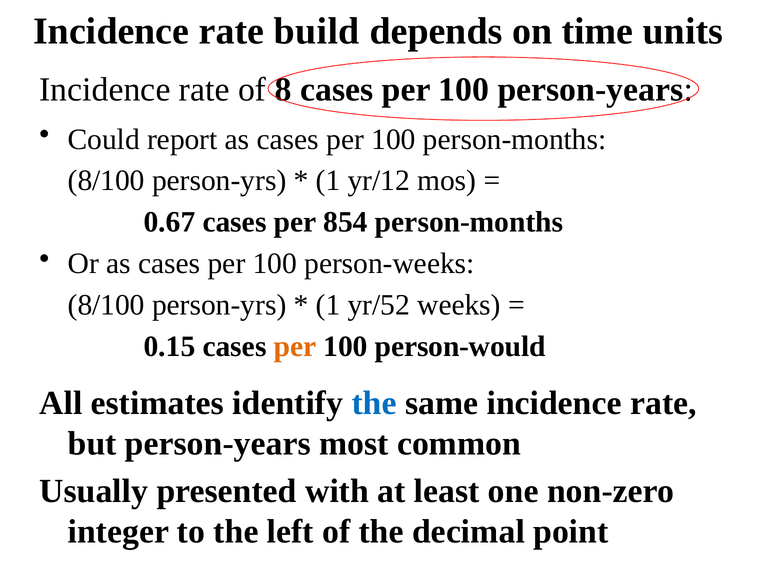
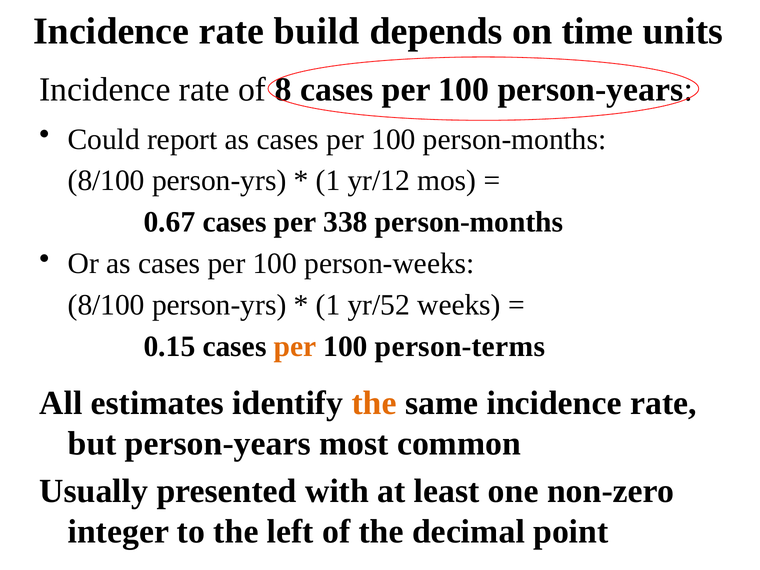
854: 854 -> 338
person-would: person-would -> person-terms
the at (374, 403) colour: blue -> orange
